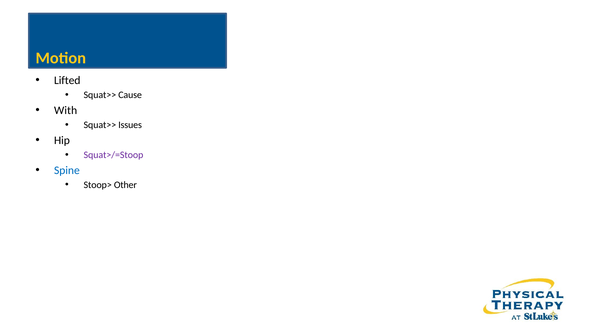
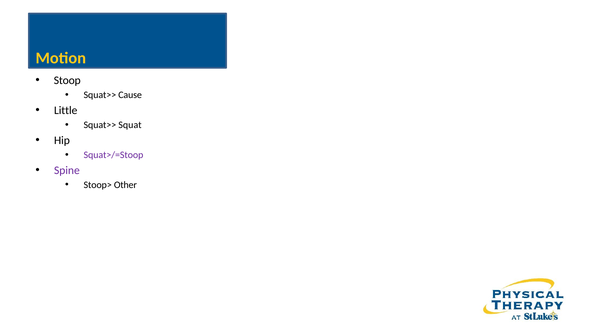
Lifted: Lifted -> Stoop
With: With -> Little
Issues: Issues -> Squat
Spine colour: blue -> purple
